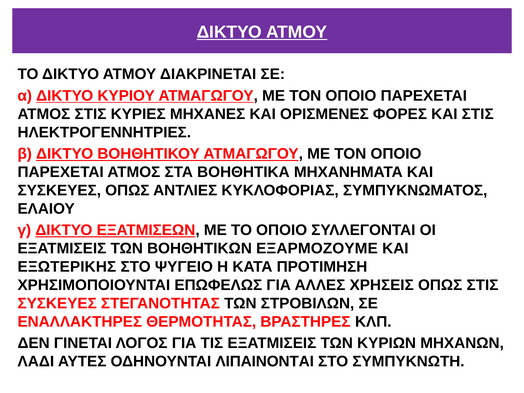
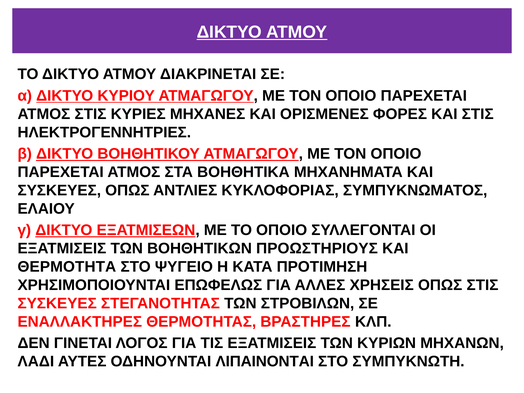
ΕΞΑΡΜΟΖΟΥΜΕ: ΕΞΑΡΜΟΖΟΥΜΕ -> ΠΡΟΩΣΤΗΡΙΟΥΣ
ΕΞΩΤΕΡΙΚΗΣ: ΕΞΩΤΕΡΙΚΗΣ -> ΘΕΡΜΟΤΗΤΑ
